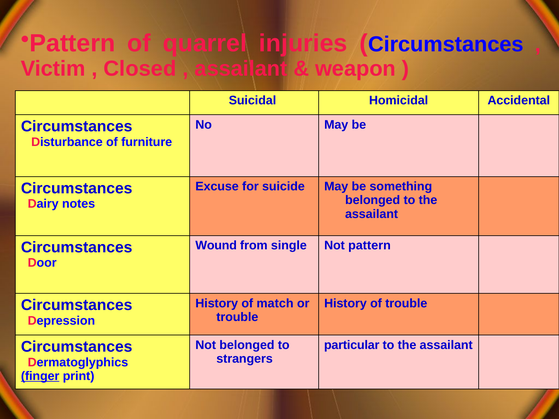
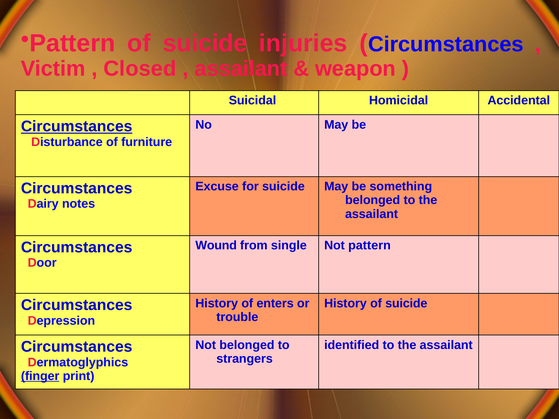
Pattern of quarrel: quarrel -> suicide
Circumstances at (77, 127) underline: none -> present
match: match -> enters
History of trouble: trouble -> suicide
particular: particular -> identified
